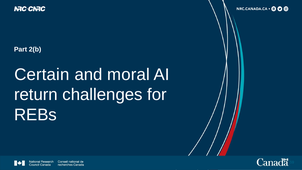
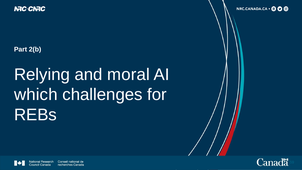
Certain: Certain -> Relying
return: return -> which
